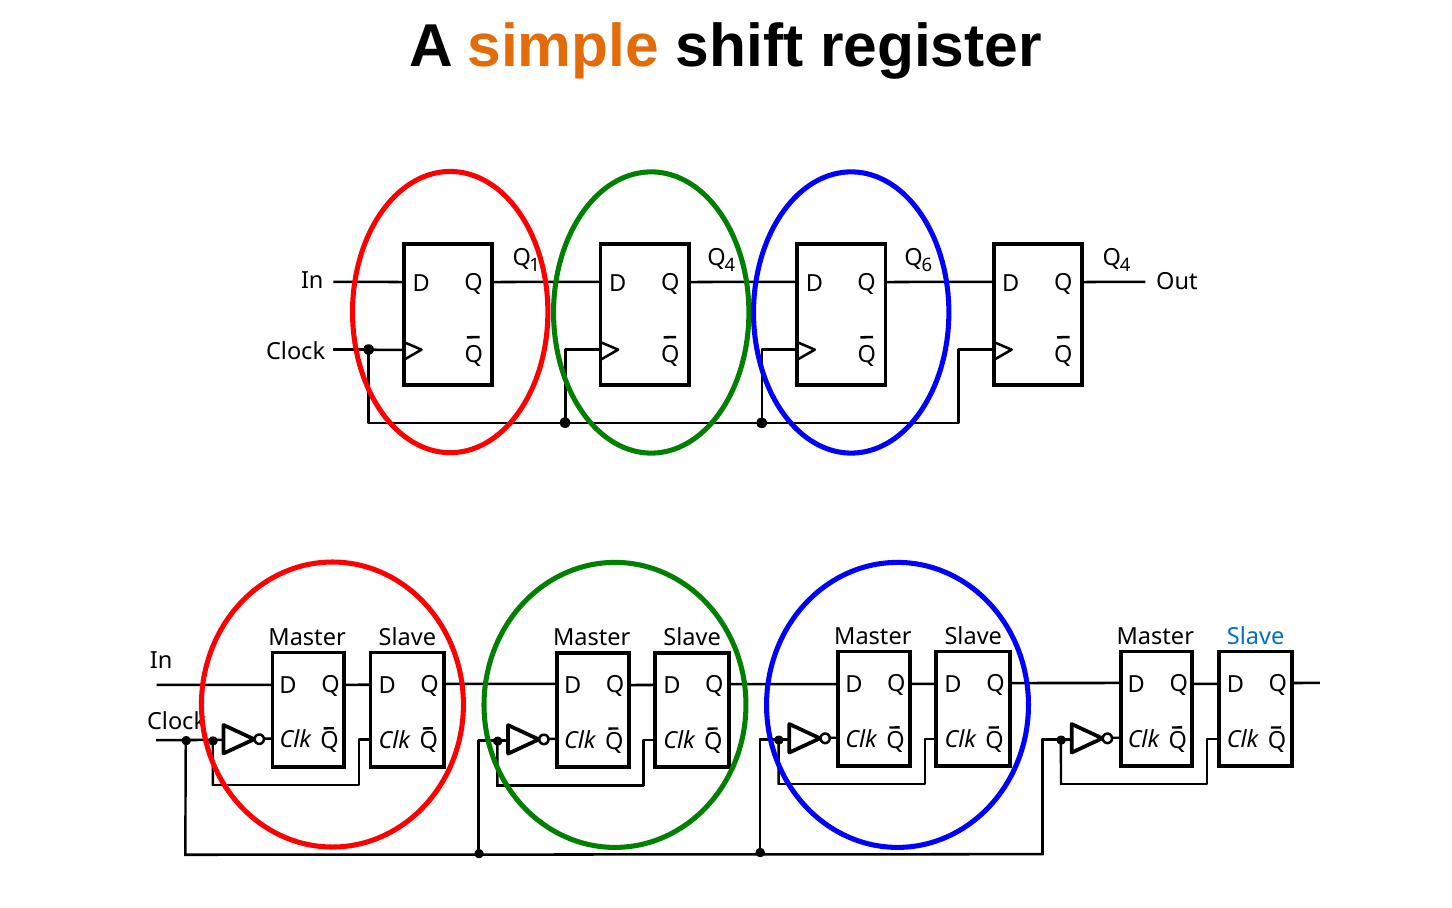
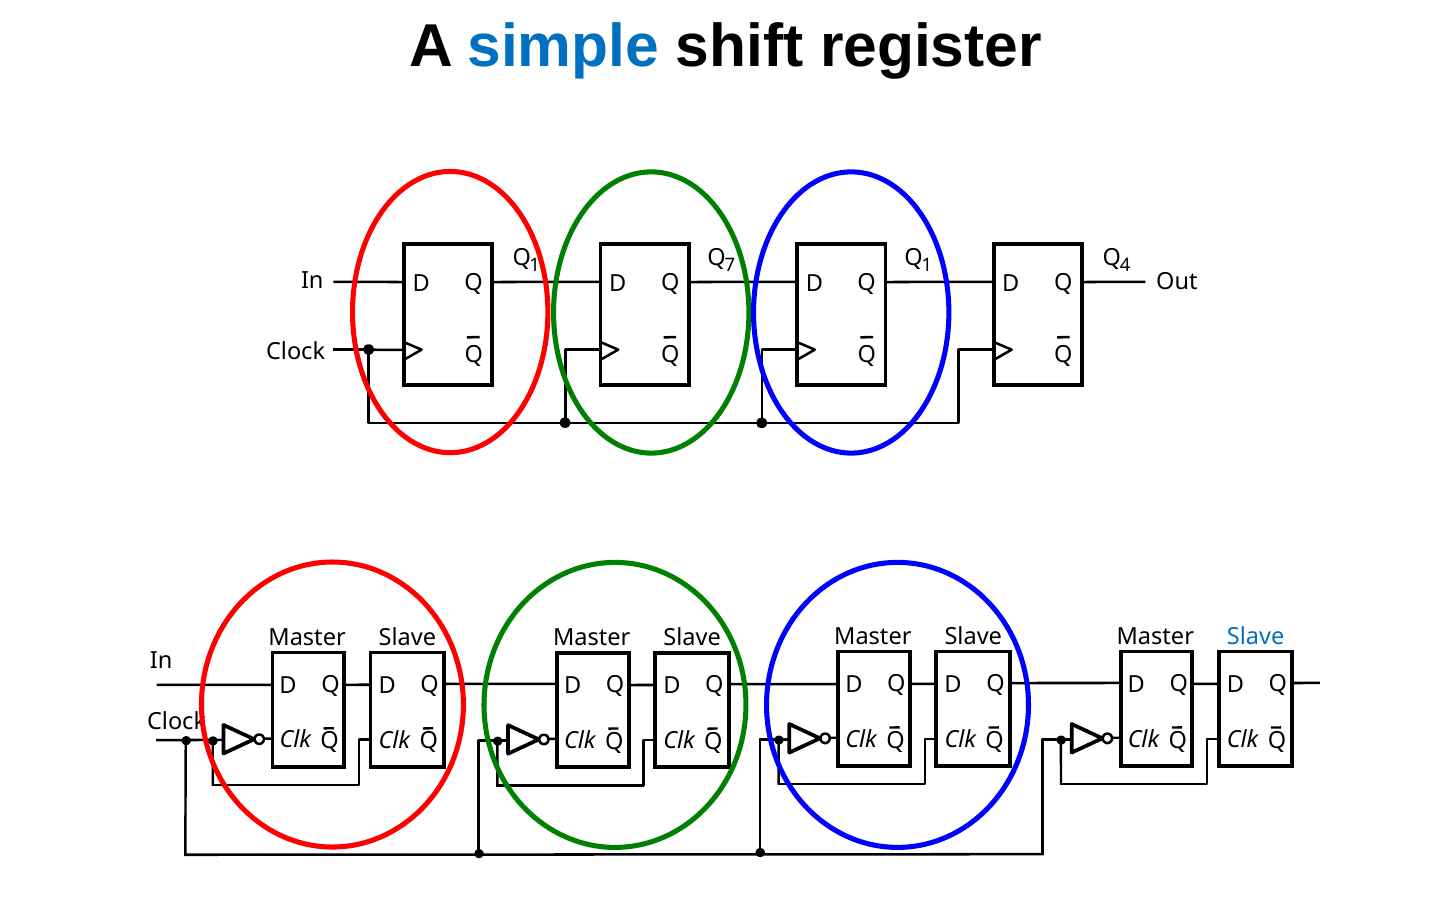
simple colour: orange -> blue
4 at (730, 266): 4 -> 7
6 at (927, 266): 6 -> 1
